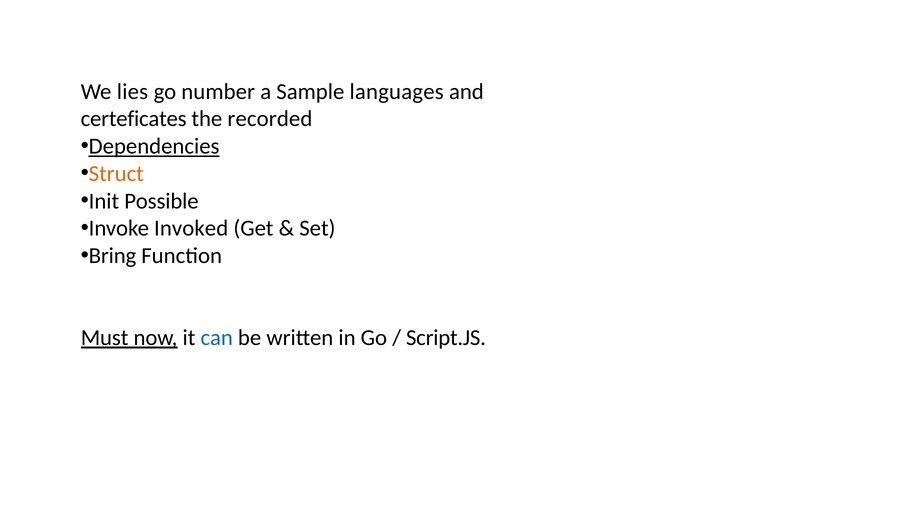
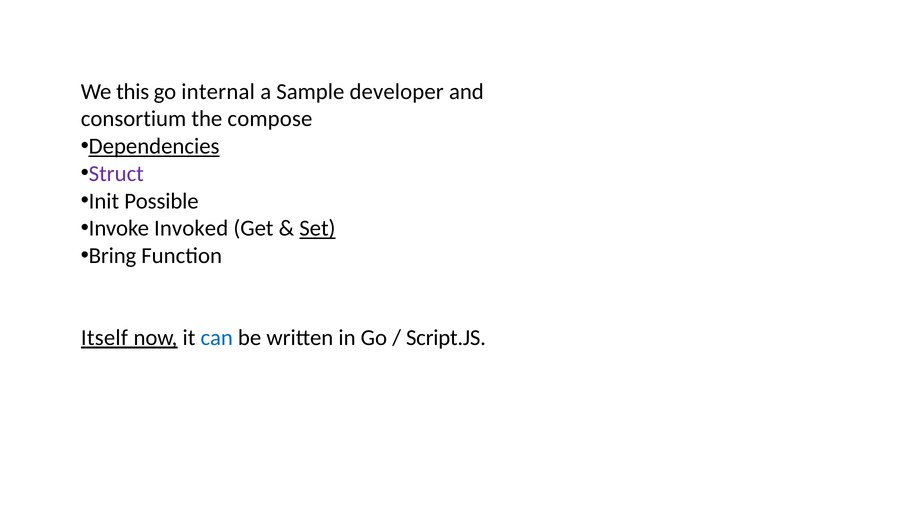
lies: lies -> this
number: number -> internal
languages: languages -> developer
certeficates: certeficates -> consortium
recorded: recorded -> compose
Struct colour: orange -> purple
Set underline: none -> present
Must: Must -> Itself
